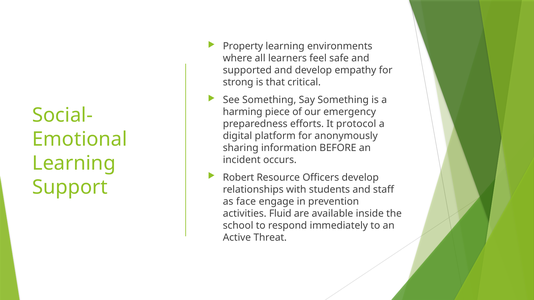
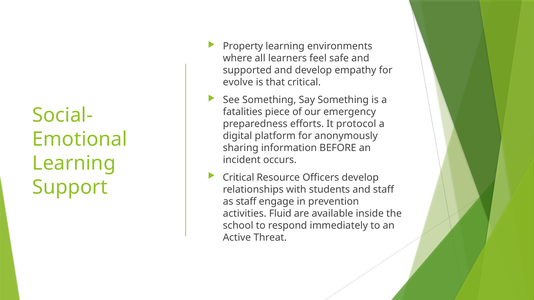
strong: strong -> evolve
harming: harming -> fatalities
Robert at (238, 178): Robert -> Critical
as face: face -> staff
